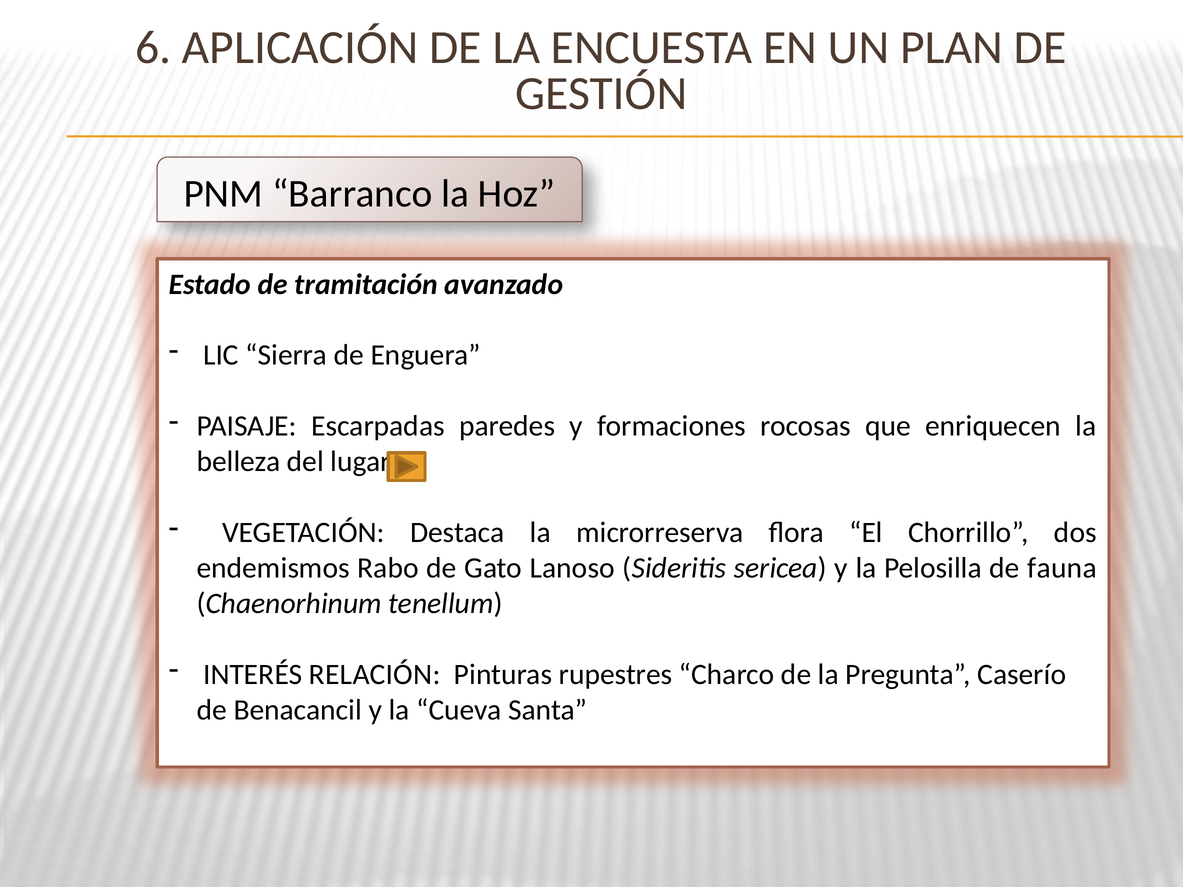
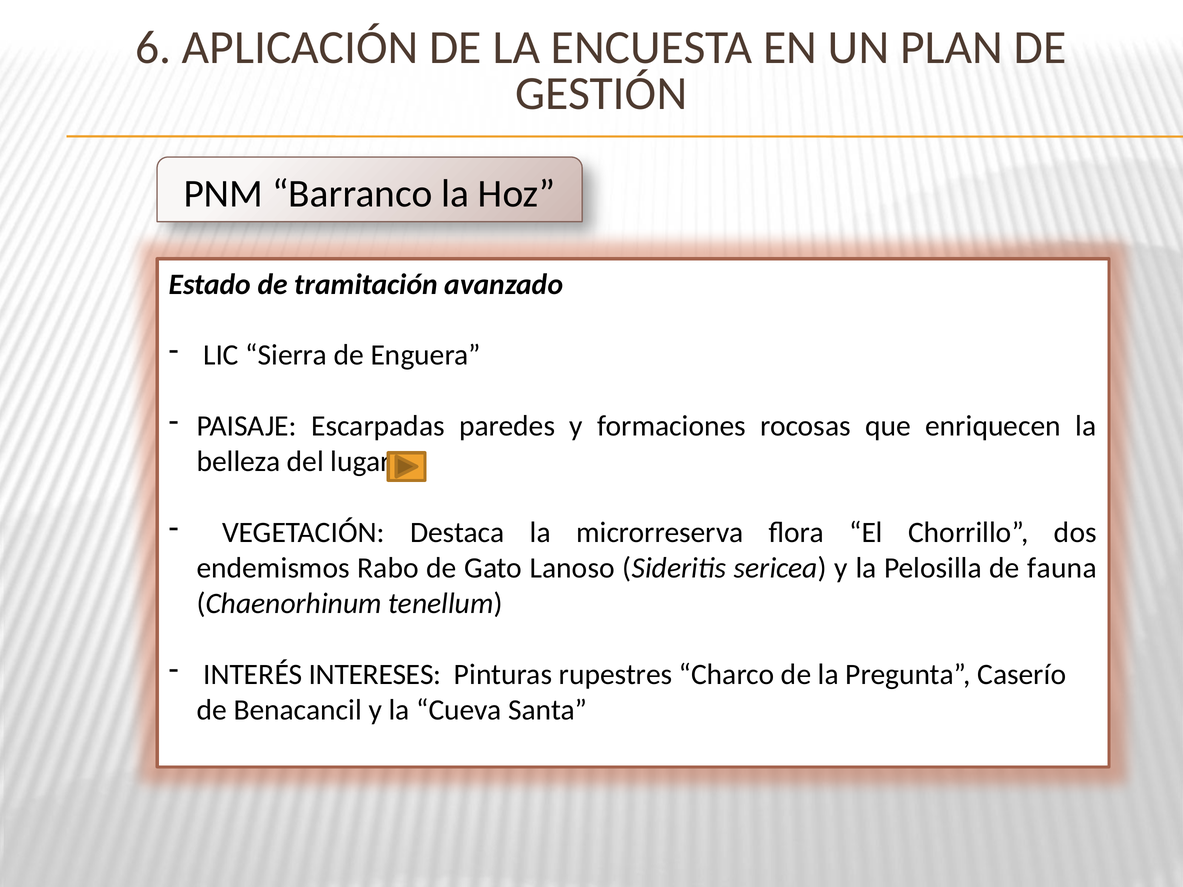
RELACIÓN: RELACIÓN -> INTERESES
